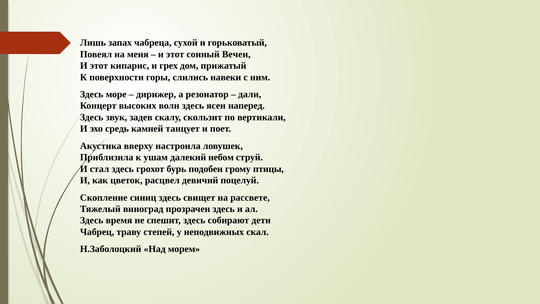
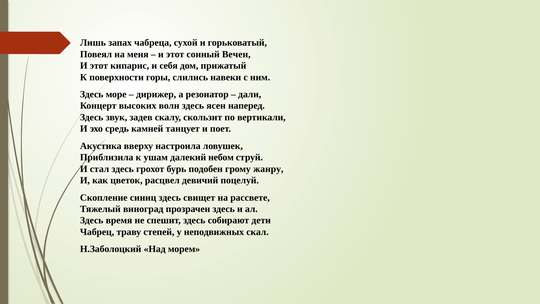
грех: грех -> себя
птицы: птицы -> жанру
